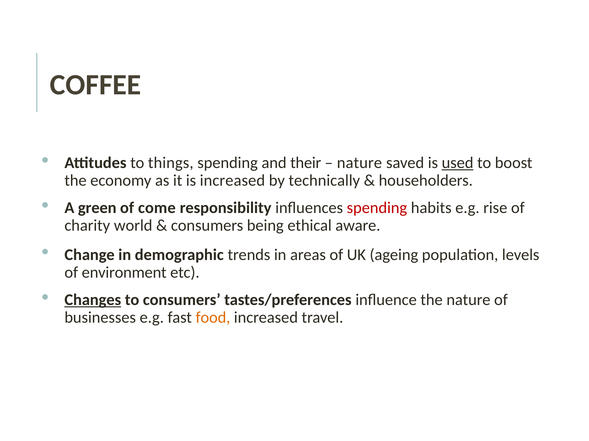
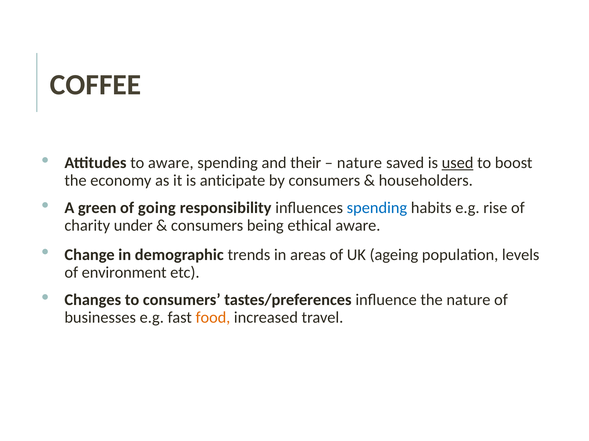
to things: things -> aware
is increased: increased -> anticipate
by technically: technically -> consumers
come: come -> going
spending at (377, 208) colour: red -> blue
world: world -> under
Changes underline: present -> none
